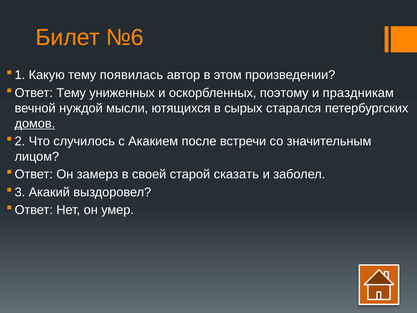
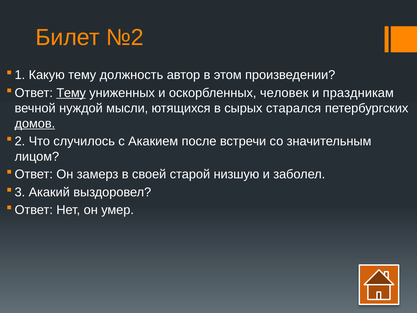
№6: №6 -> №2
появилась: появилась -> должность
Тему at (71, 93) underline: none -> present
поэтому: поэтому -> человек
сказать: сказать -> низшую
